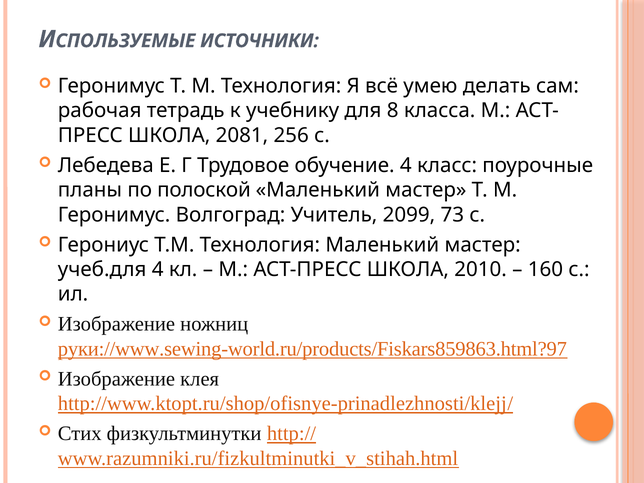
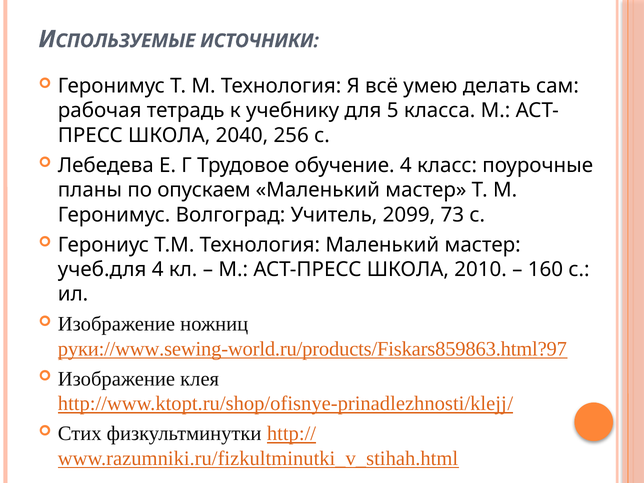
8: 8 -> 5
2081: 2081 -> 2040
полоской: полоской -> опускаем
